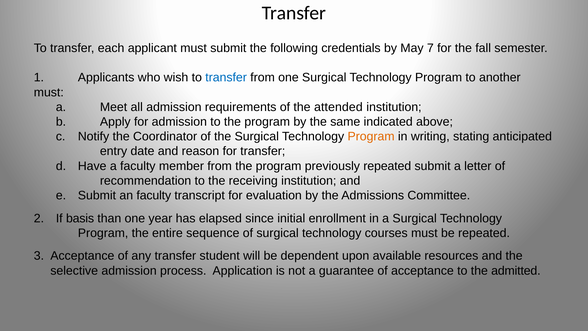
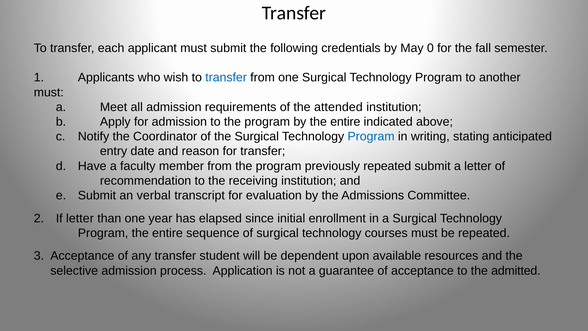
7: 7 -> 0
by the same: same -> entire
Program at (371, 136) colour: orange -> blue
an faculty: faculty -> verbal
If basis: basis -> letter
